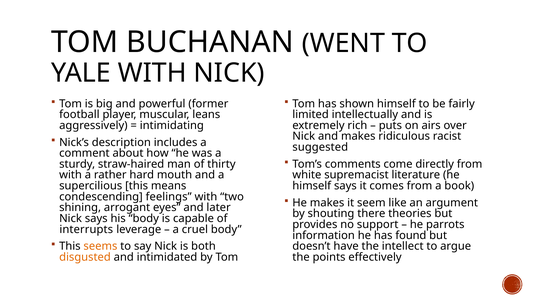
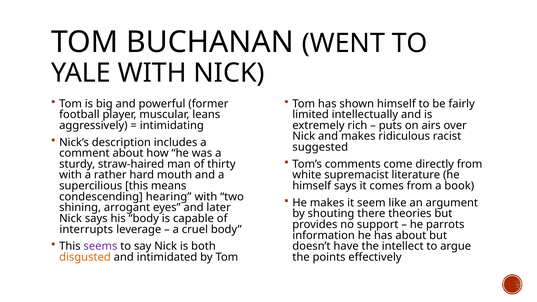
feelings: feelings -> hearing
has found: found -> about
seems colour: orange -> purple
